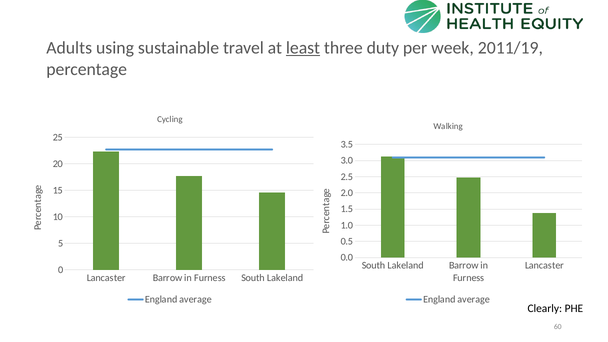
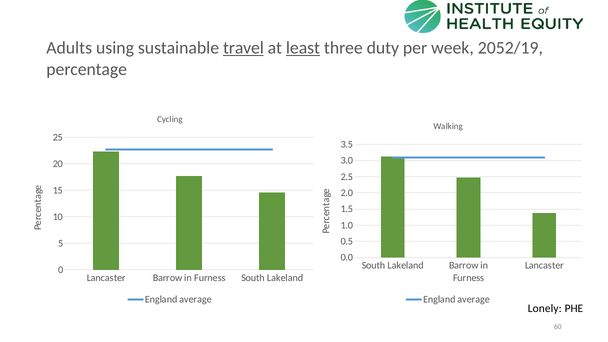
travel underline: none -> present
2011/19: 2011/19 -> 2052/19
Clearly: Clearly -> Lonely
